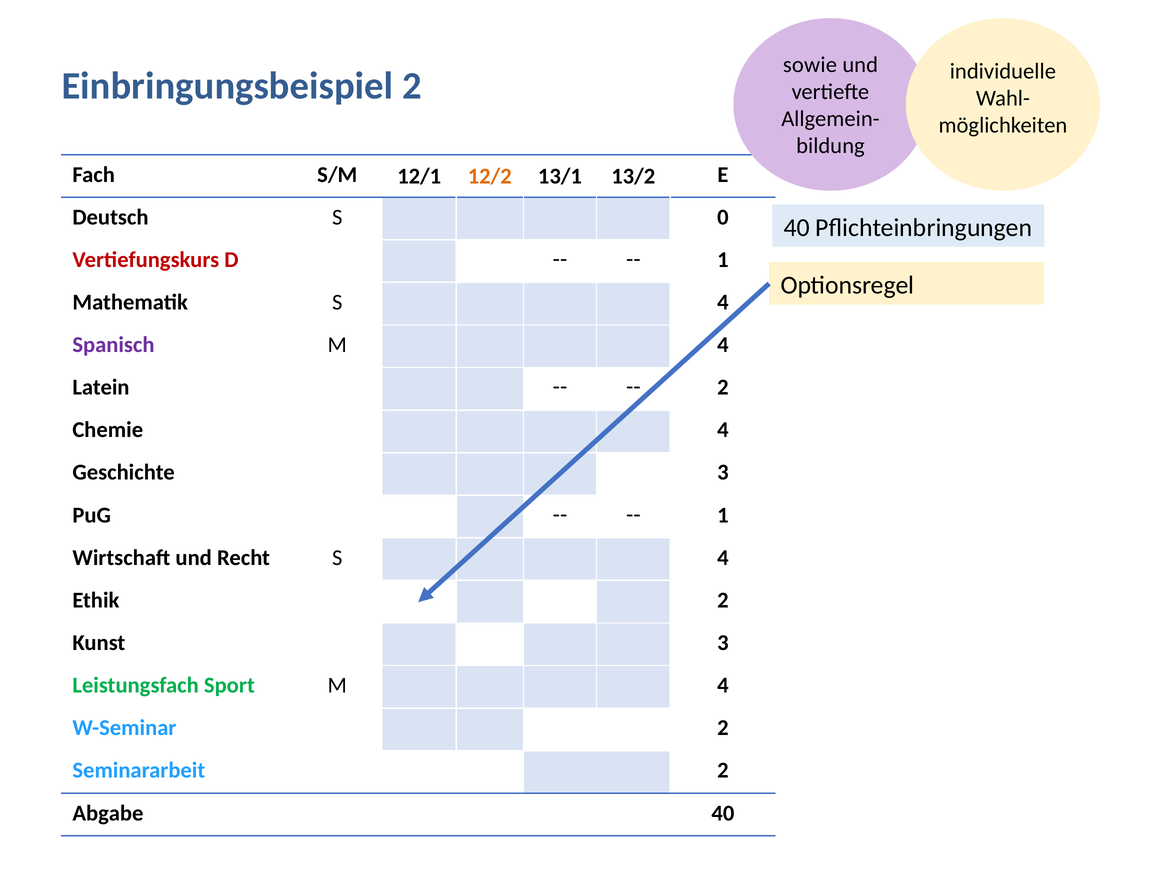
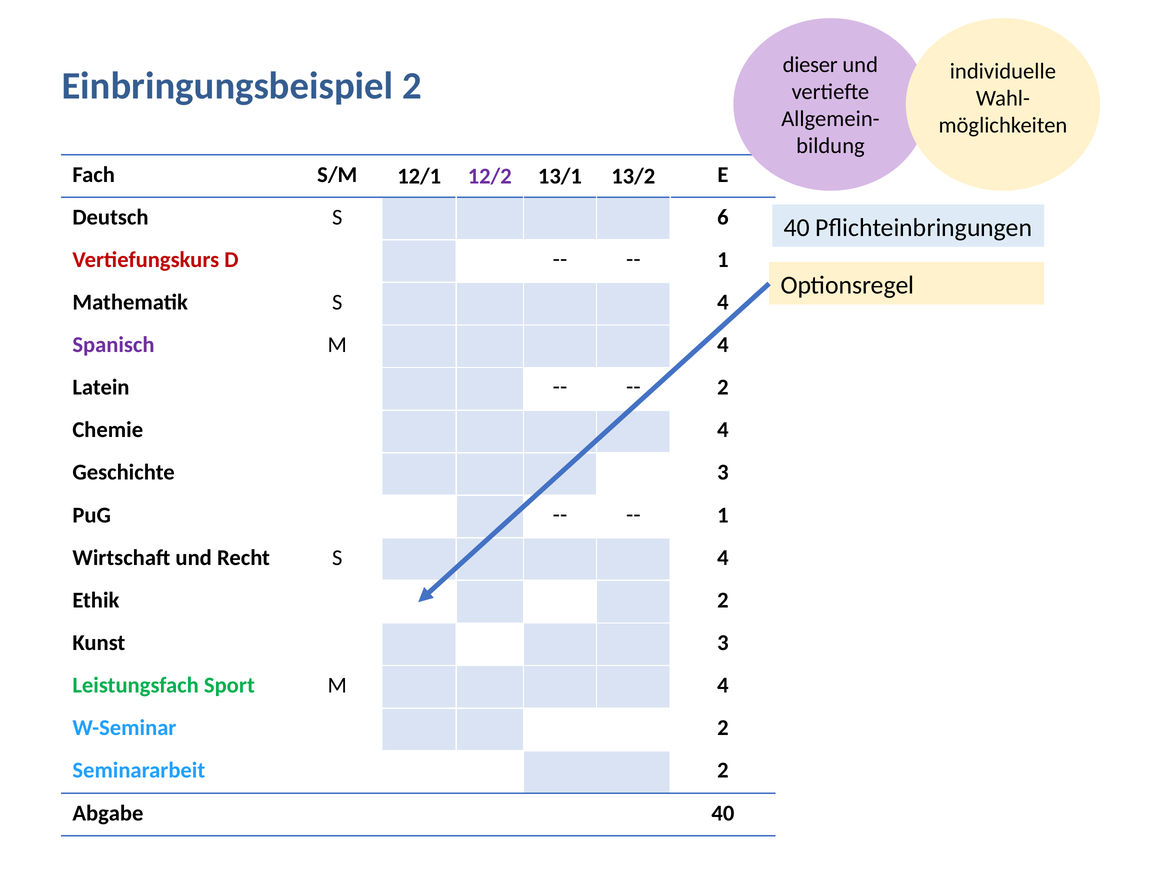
sowie: sowie -> dieser
12/2 colour: orange -> purple
0: 0 -> 6
